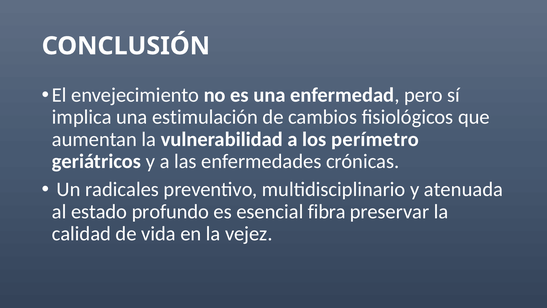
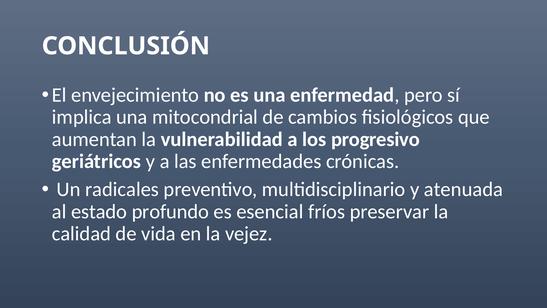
estimulación: estimulación -> mitocondrial
perímetro: perímetro -> progresivo
fibra: fibra -> fríos
